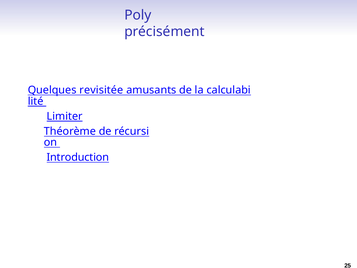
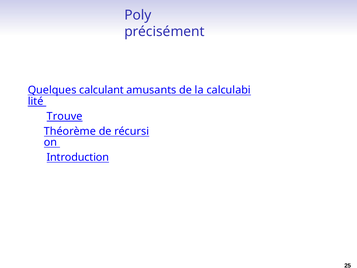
revisitée: revisitée -> calculant
Limiter: Limiter -> Trouve
